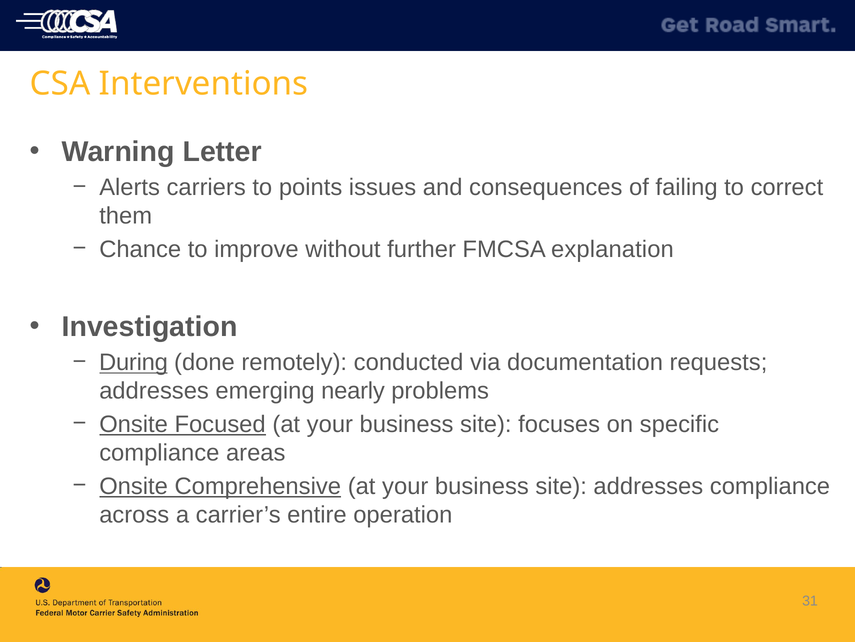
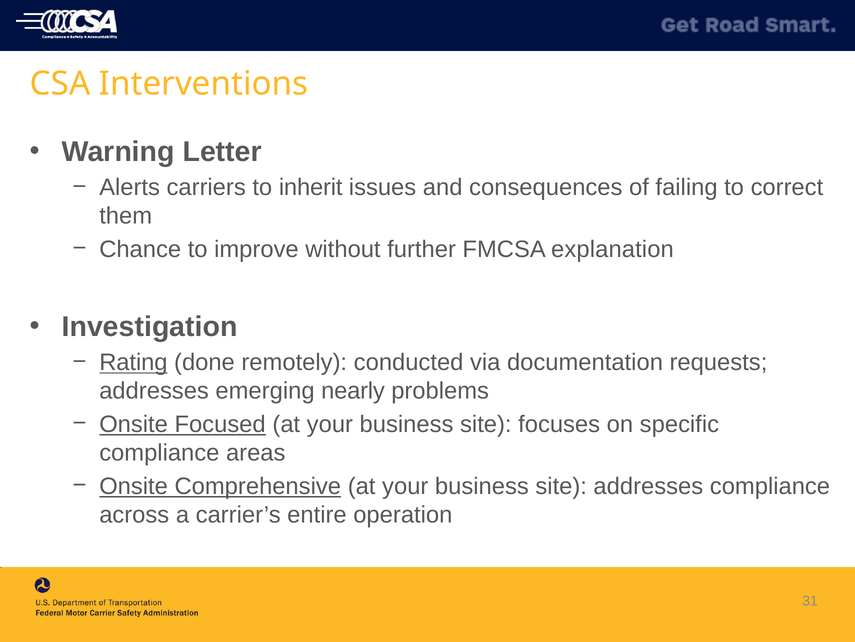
points: points -> inherit
During: During -> Rating
